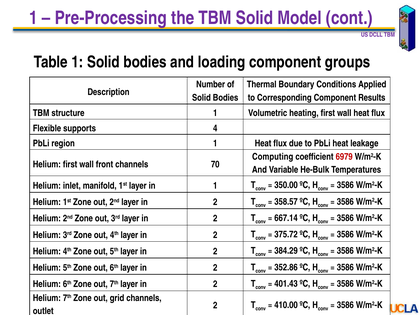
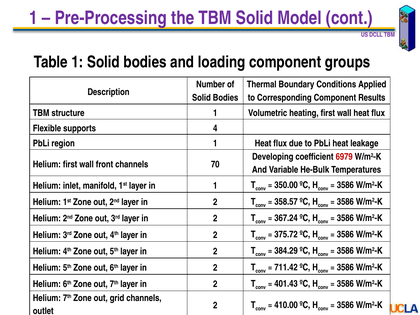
Computing: Computing -> Developing
667.14: 667.14 -> 367.24
352.86: 352.86 -> 711.42
